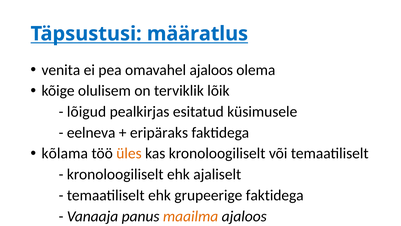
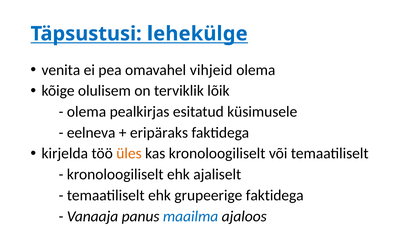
määratlus: määratlus -> lehekülge
omavahel ajaloos: ajaloos -> vihjeid
lõigud at (86, 112): lõigud -> olema
kõlama: kõlama -> kirjelda
maailma colour: orange -> blue
